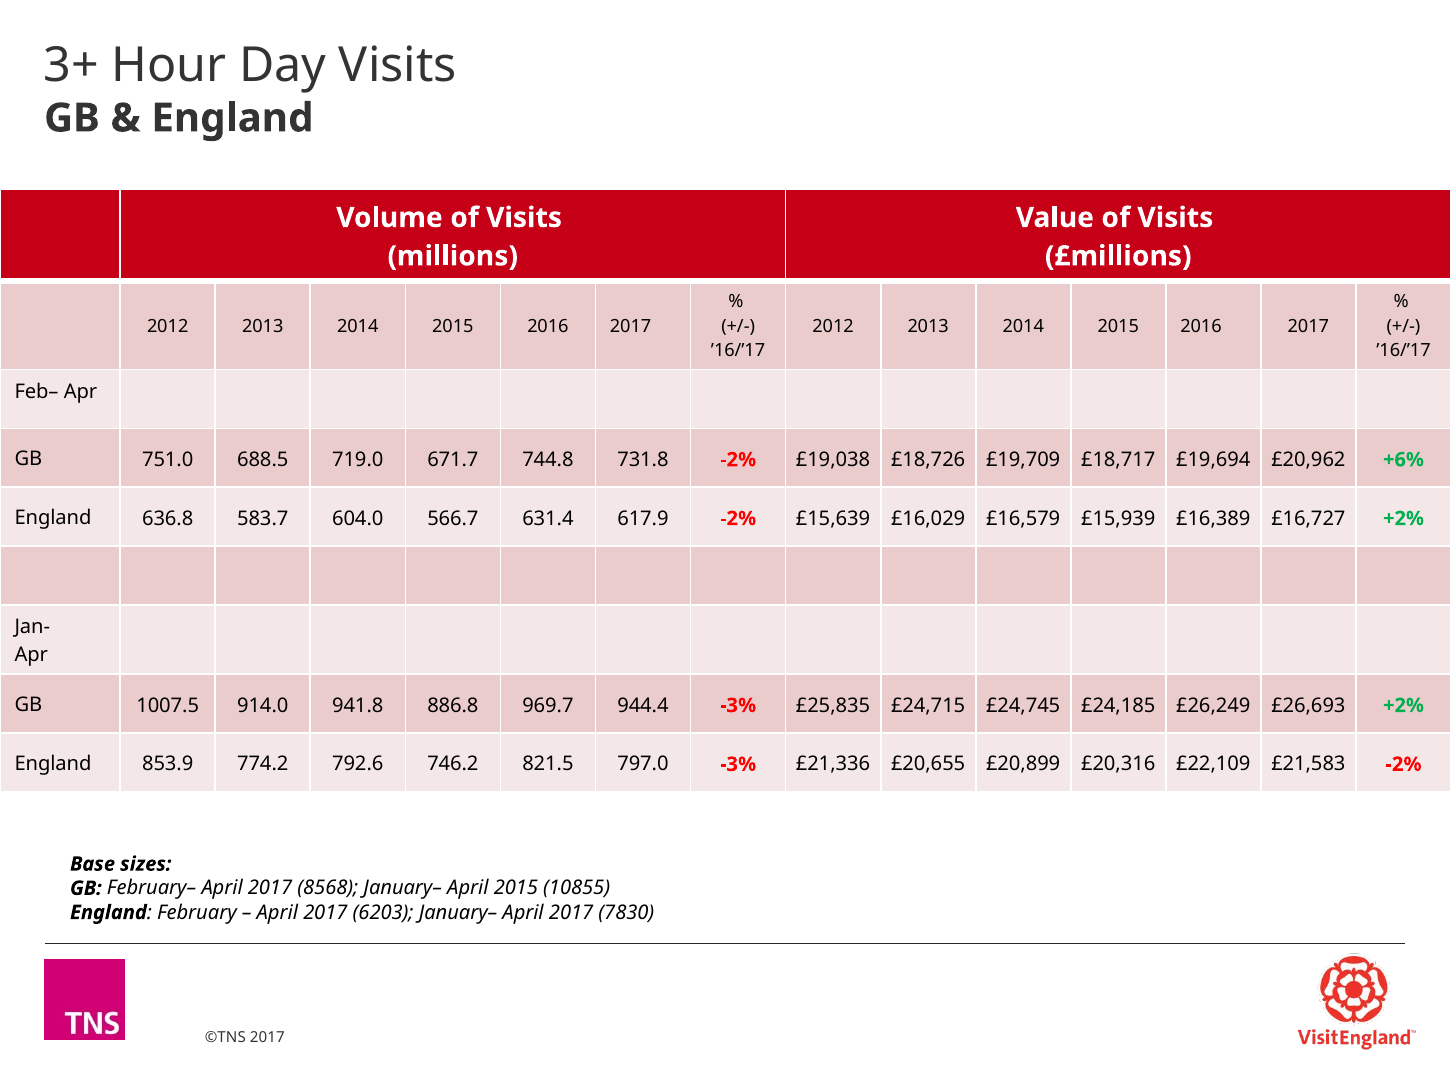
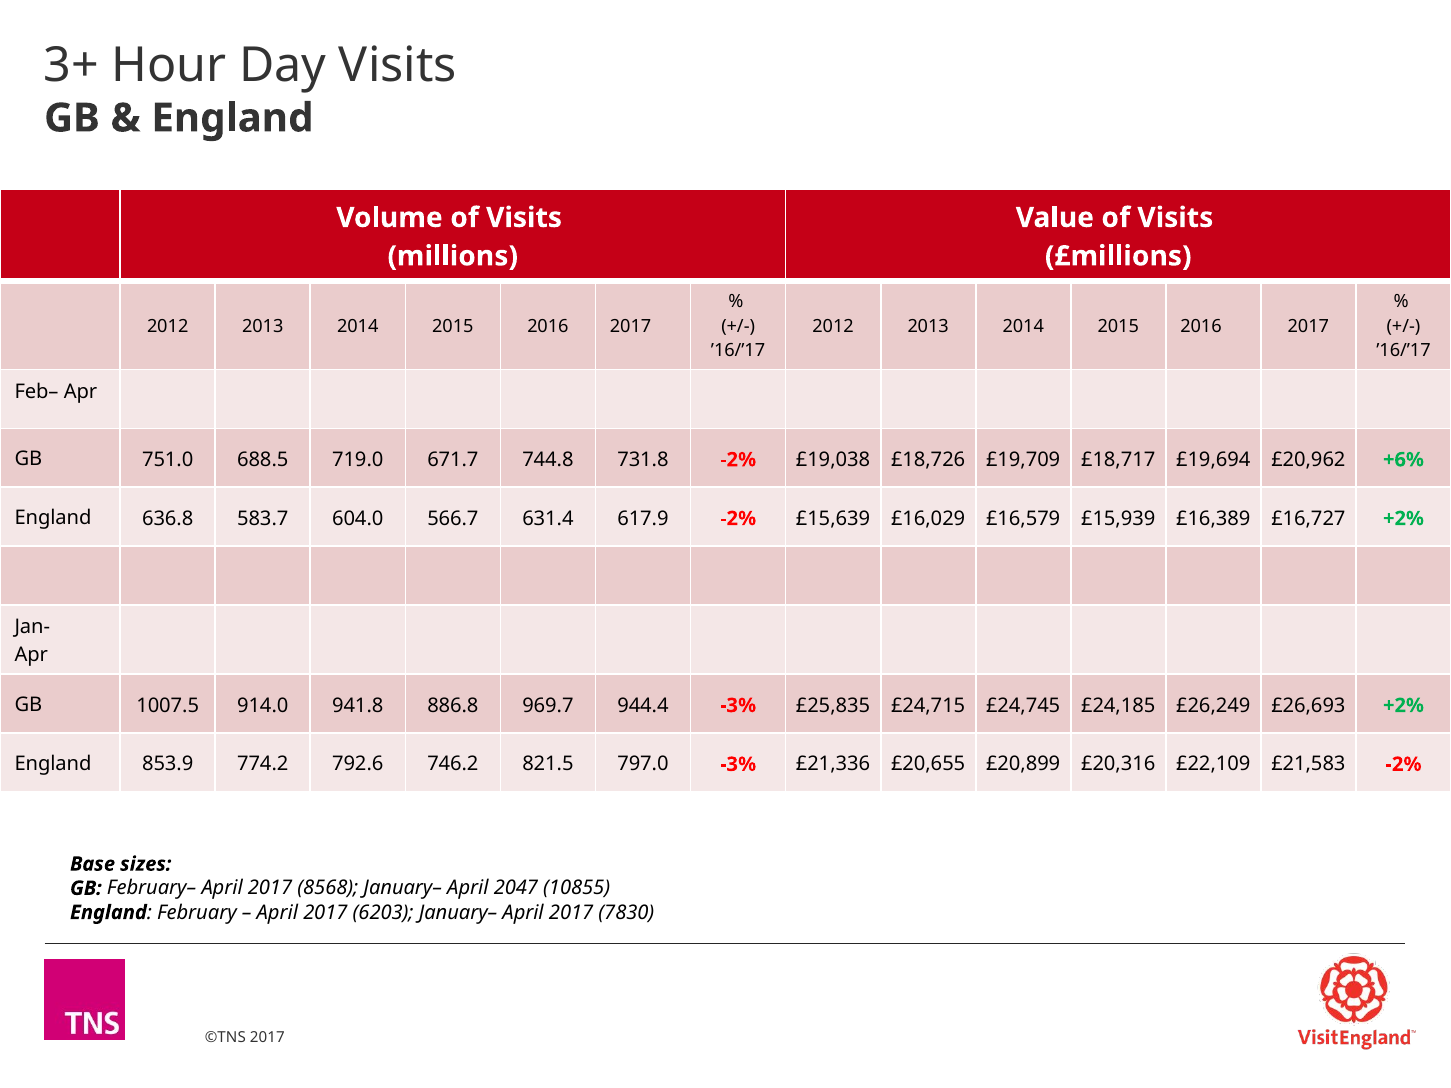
April 2015: 2015 -> 2047
